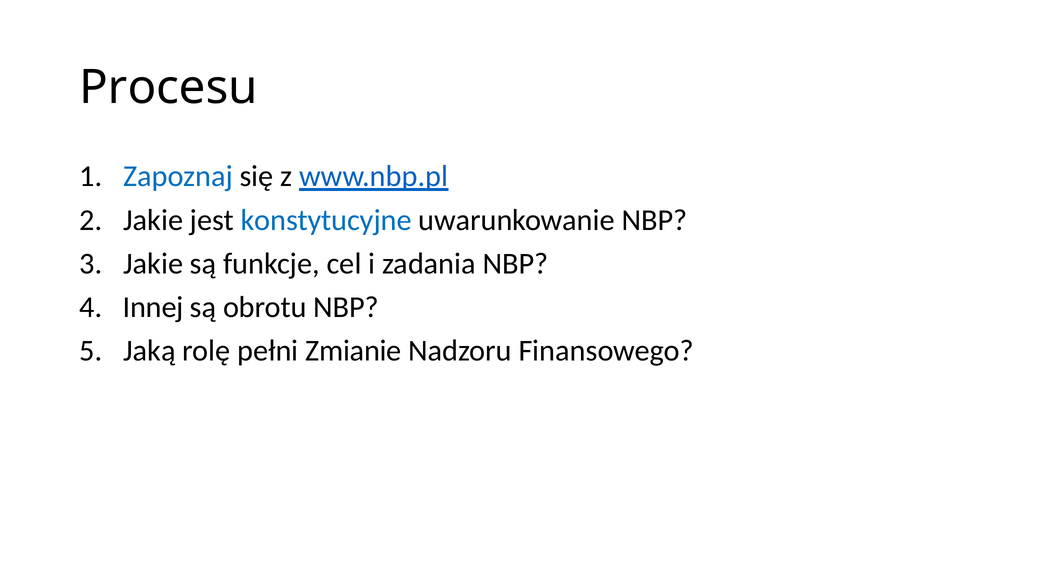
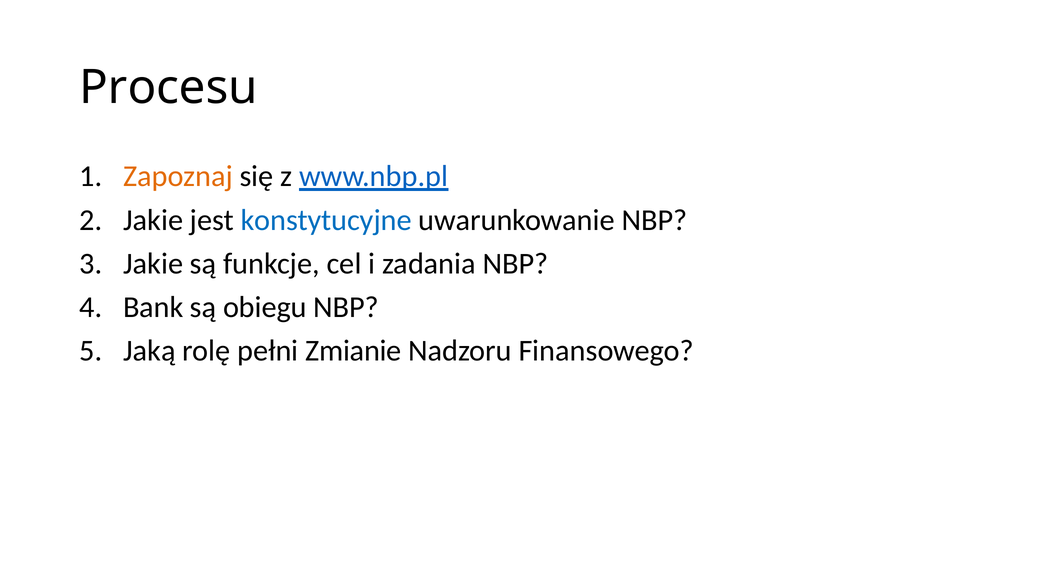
Zapoznaj colour: blue -> orange
Innej: Innej -> Bank
obrotu: obrotu -> obiegu
